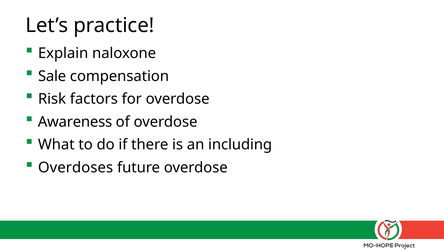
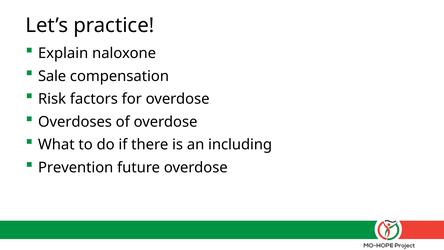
Awareness: Awareness -> Overdoses
Overdoses: Overdoses -> Prevention
